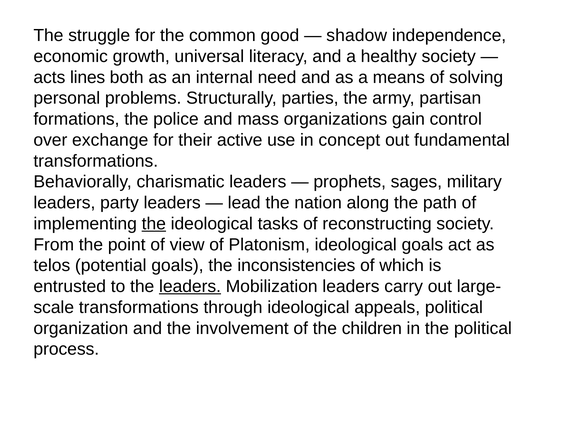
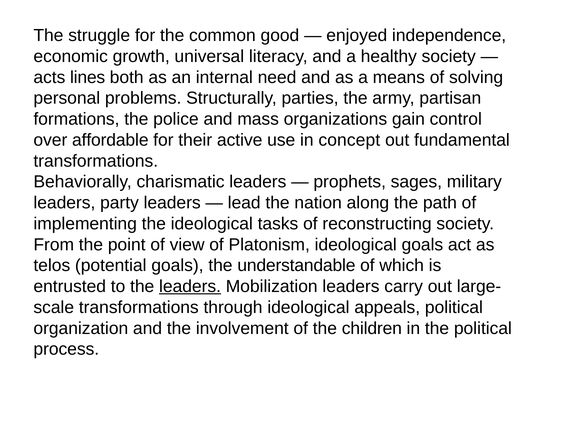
shadow: shadow -> enjoyed
exchange: exchange -> affordable
the at (154, 224) underline: present -> none
inconsistencies: inconsistencies -> understandable
